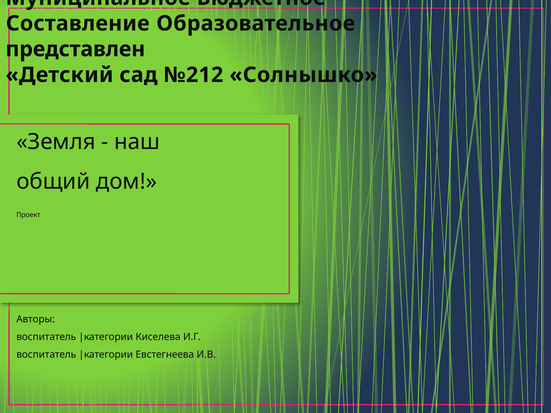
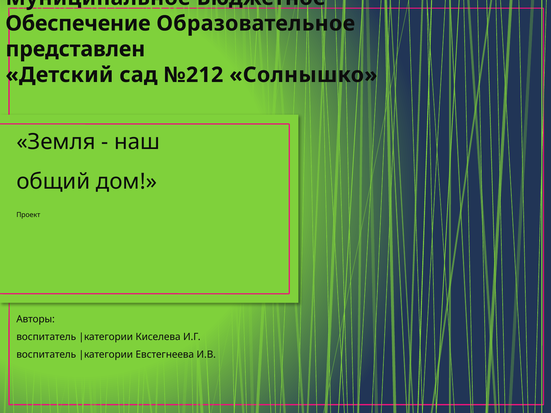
Составление: Составление -> Обеспечение
